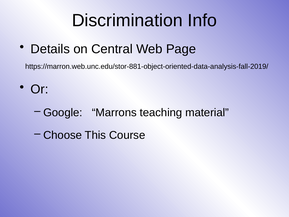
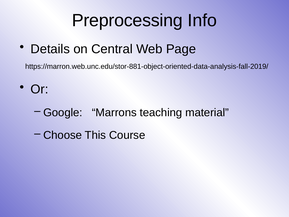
Discrimination: Discrimination -> Preprocessing
